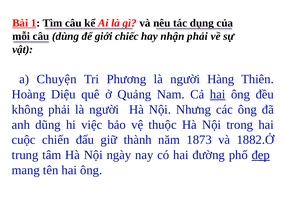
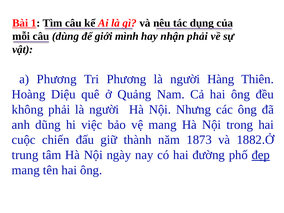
chiếc: chiếc -> mình
a Chuyện: Chuyện -> Phương
hai at (218, 94) underline: present -> none
vệ thuộc: thuộc -> mang
